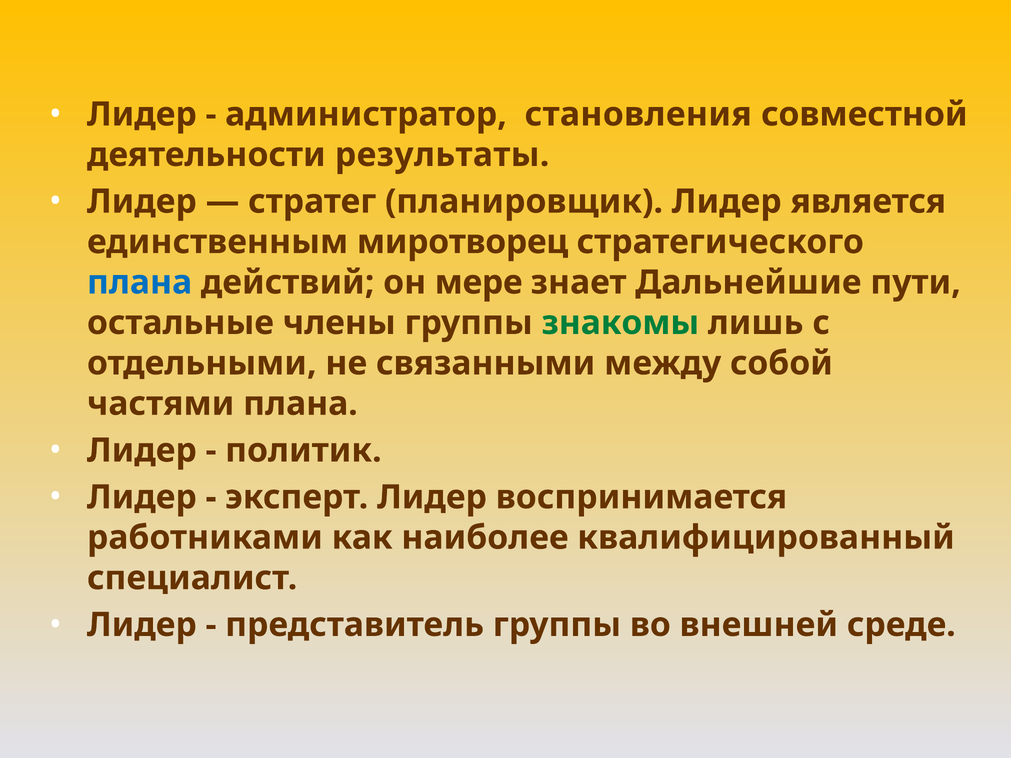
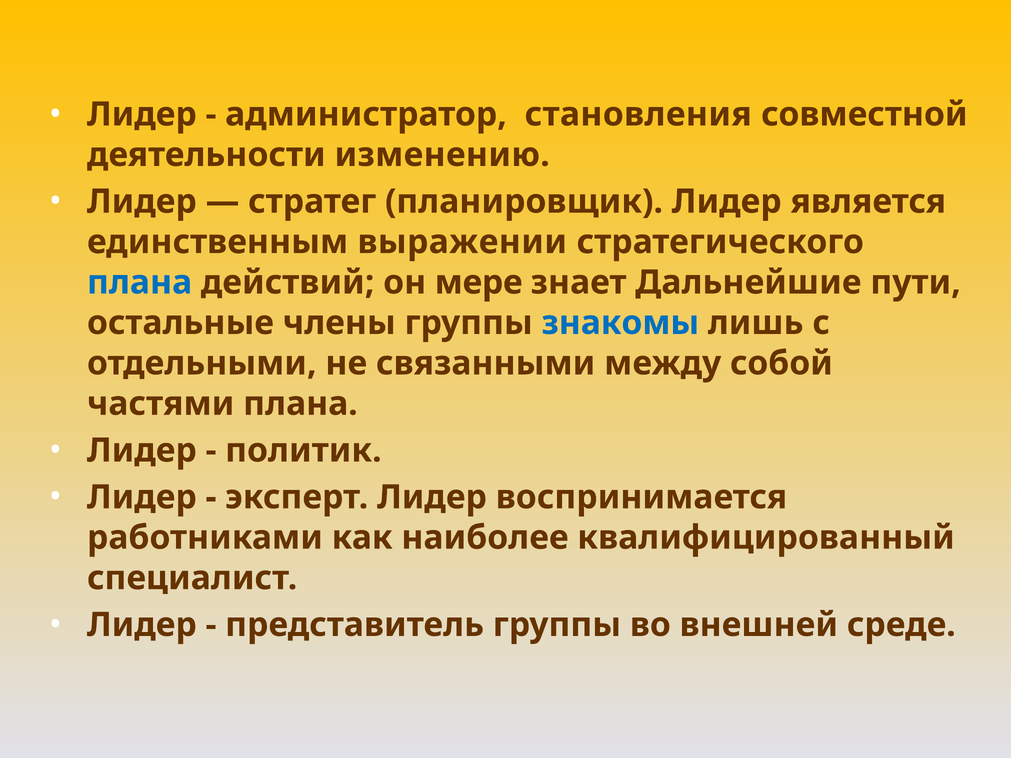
результаты: результаты -> изменению
миротворец: миротворец -> выражении
знакомы colour: green -> blue
